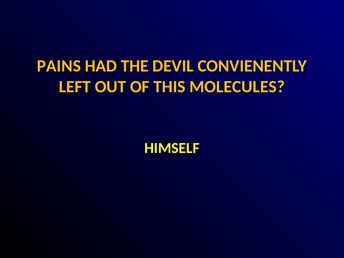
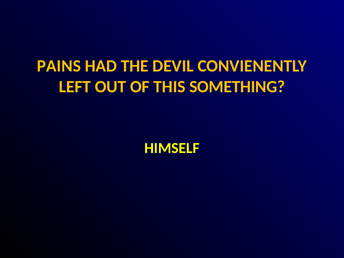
MOLECULES: MOLECULES -> SOMETHING
